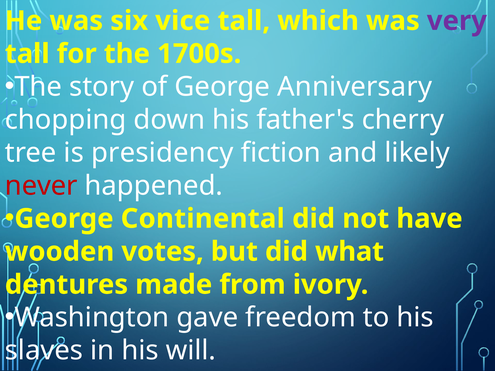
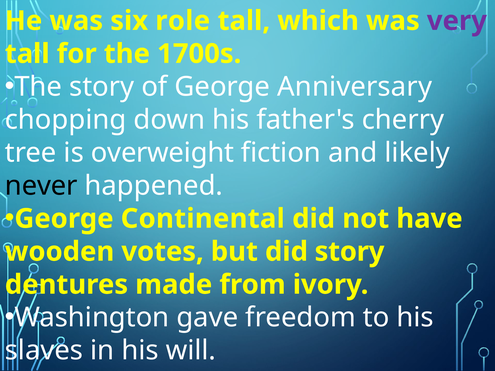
vice: vice -> role
presidency: presidency -> overweight
never colour: red -> black
did what: what -> story
